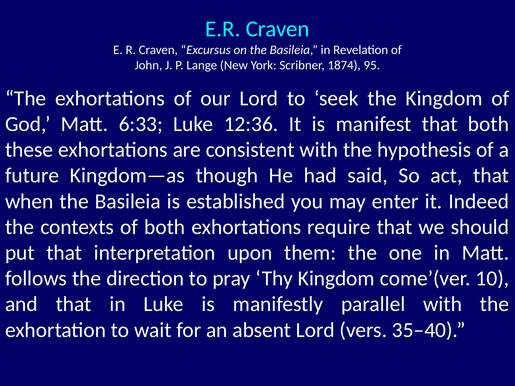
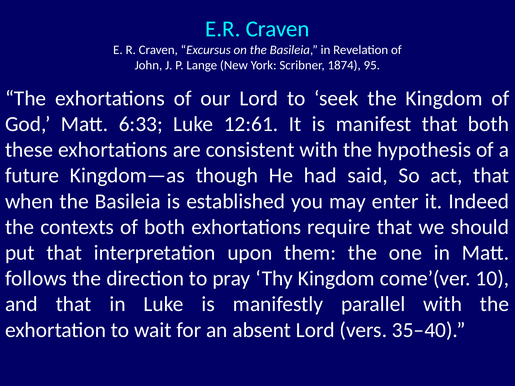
12:36: 12:36 -> 12:61
